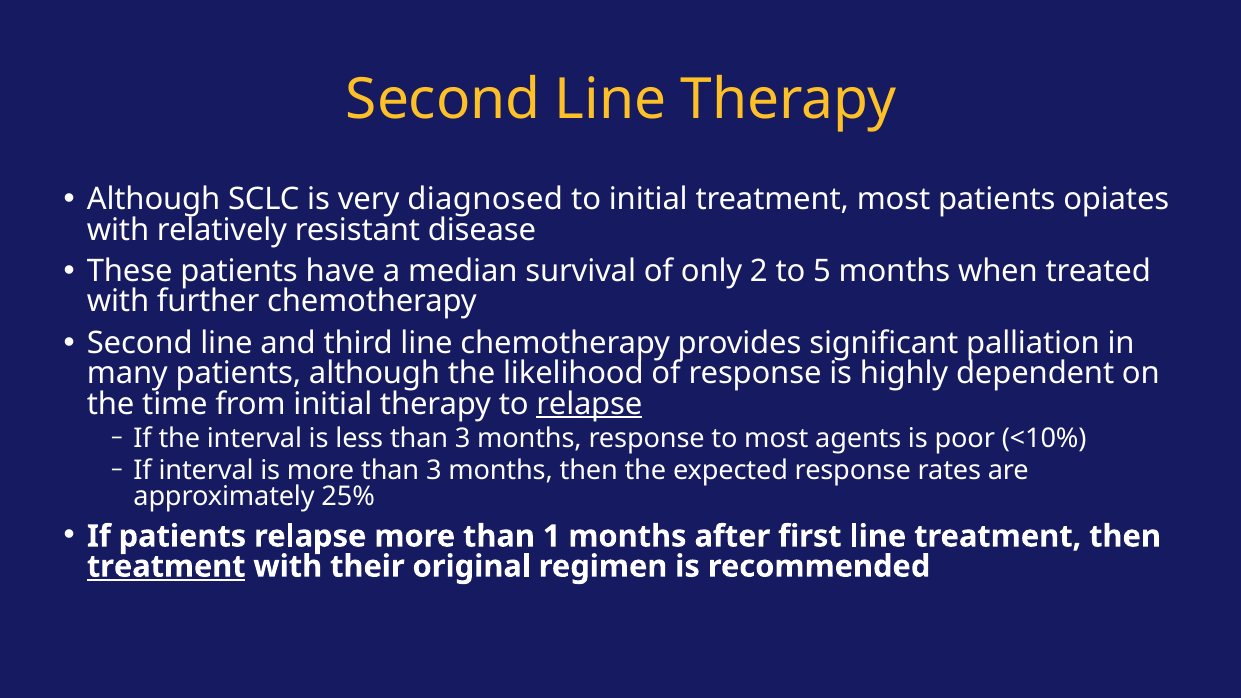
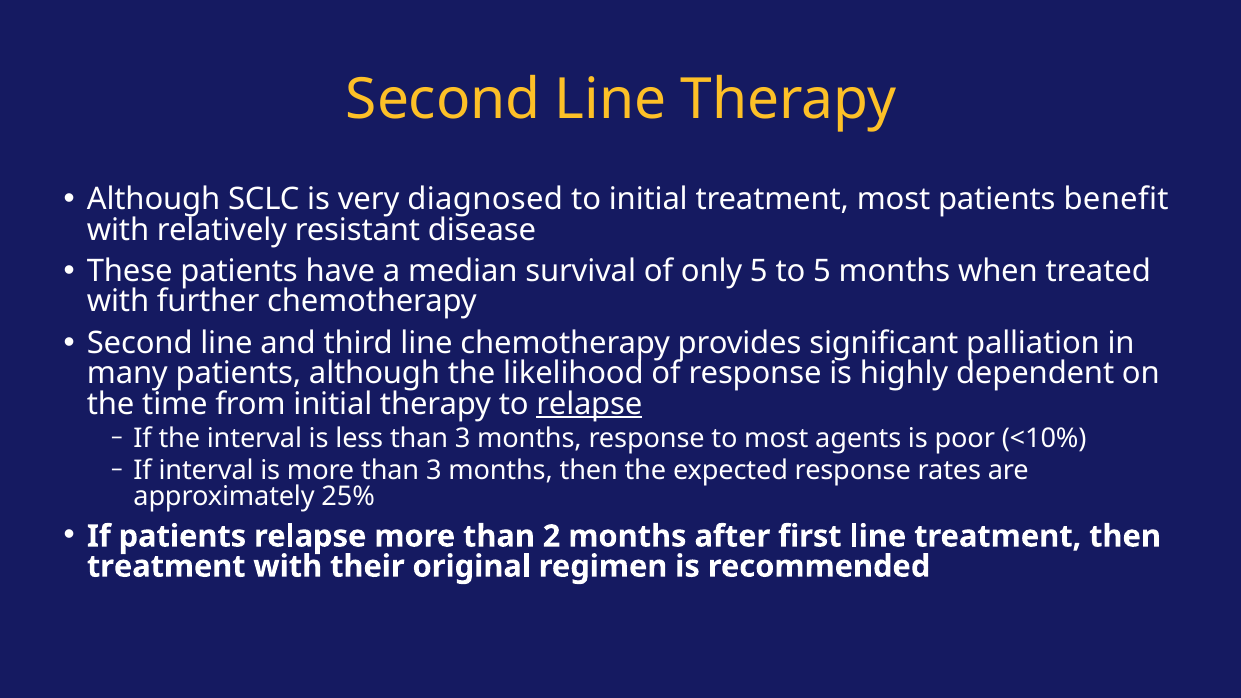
opiates: opiates -> benefit
only 2: 2 -> 5
1: 1 -> 2
treatment at (166, 567) underline: present -> none
